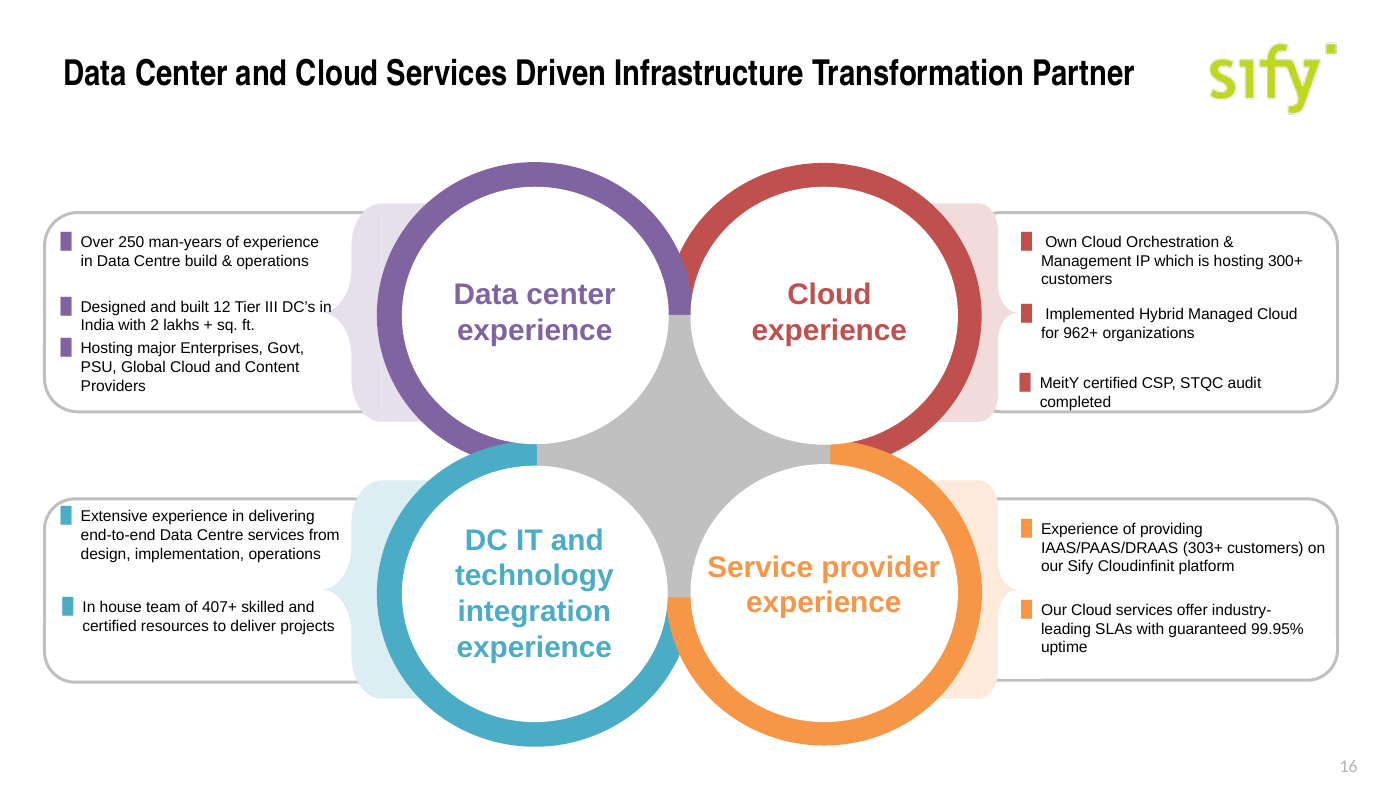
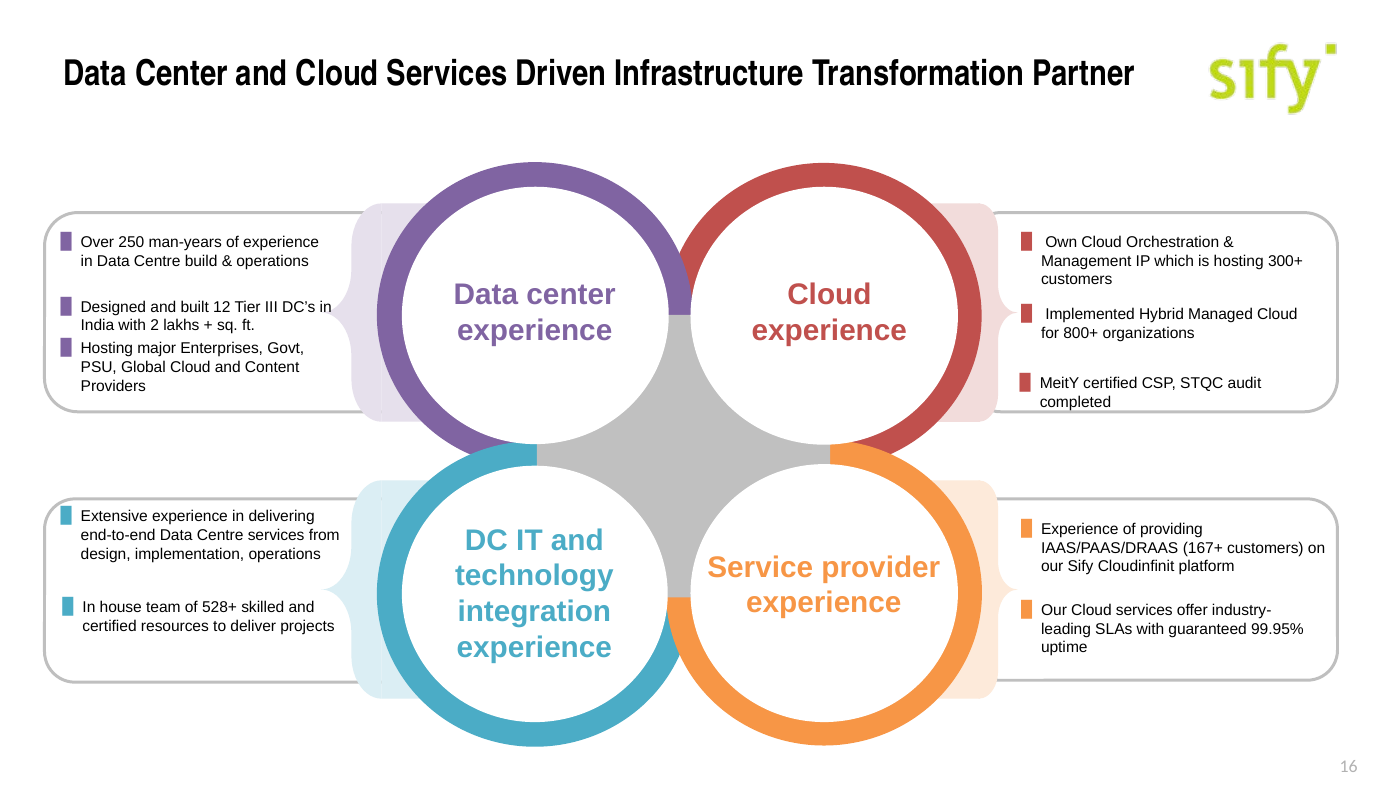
962+: 962+ -> 800+
303+: 303+ -> 167+
407+: 407+ -> 528+
